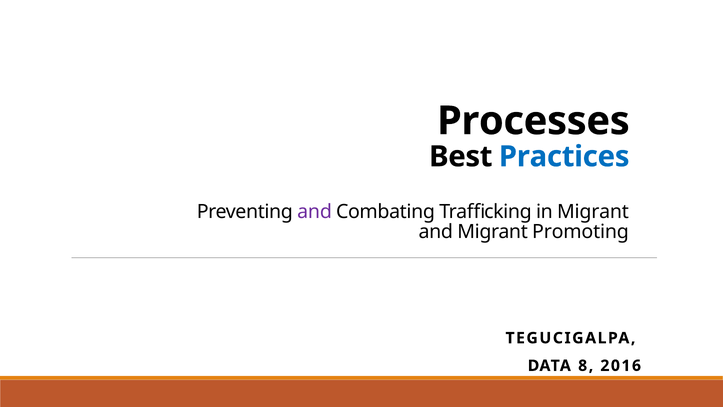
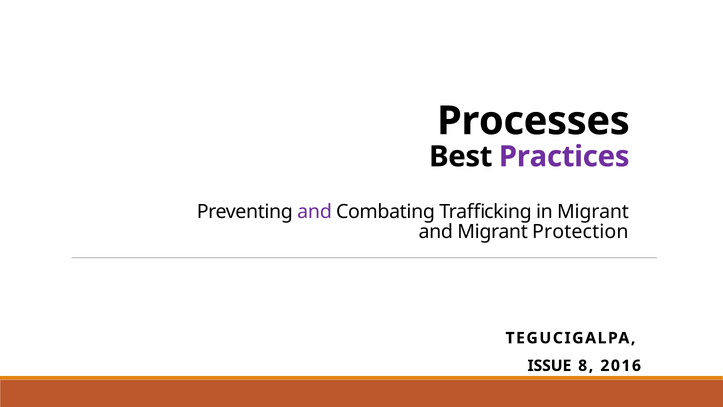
Practices colour: blue -> purple
Promoting: Promoting -> Protection
DATA: DATA -> ISSUE
